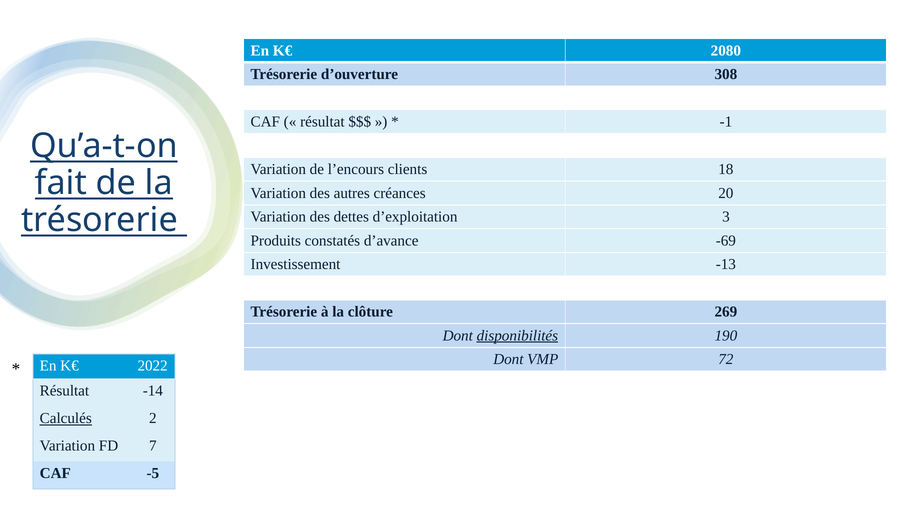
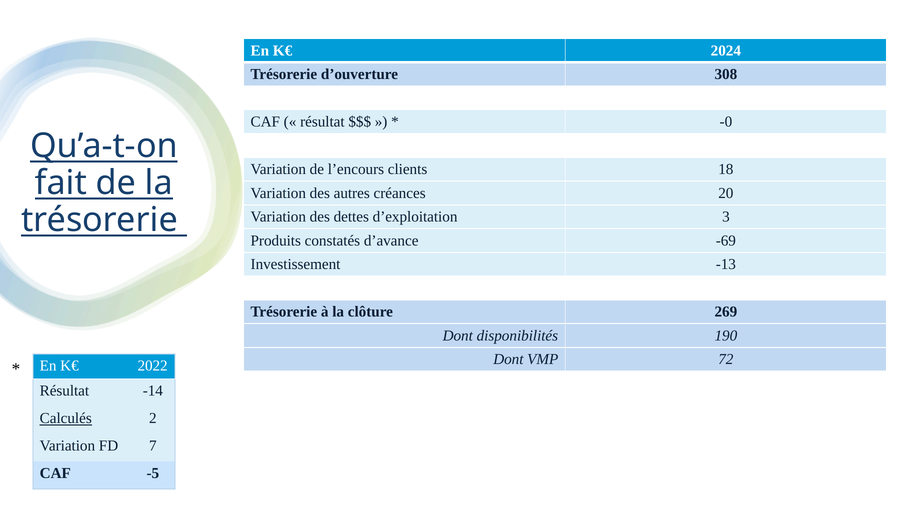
2080: 2080 -> 2024
-1: -1 -> -0
disponibilités underline: present -> none
